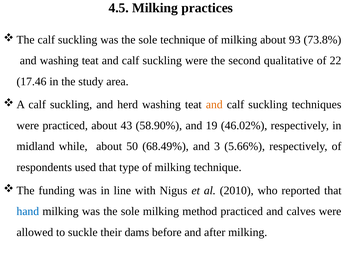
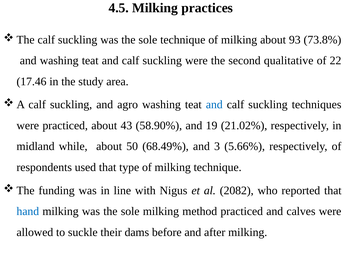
herd: herd -> agro
and at (214, 105) colour: orange -> blue
46.02%: 46.02% -> 21.02%
2010: 2010 -> 2082
